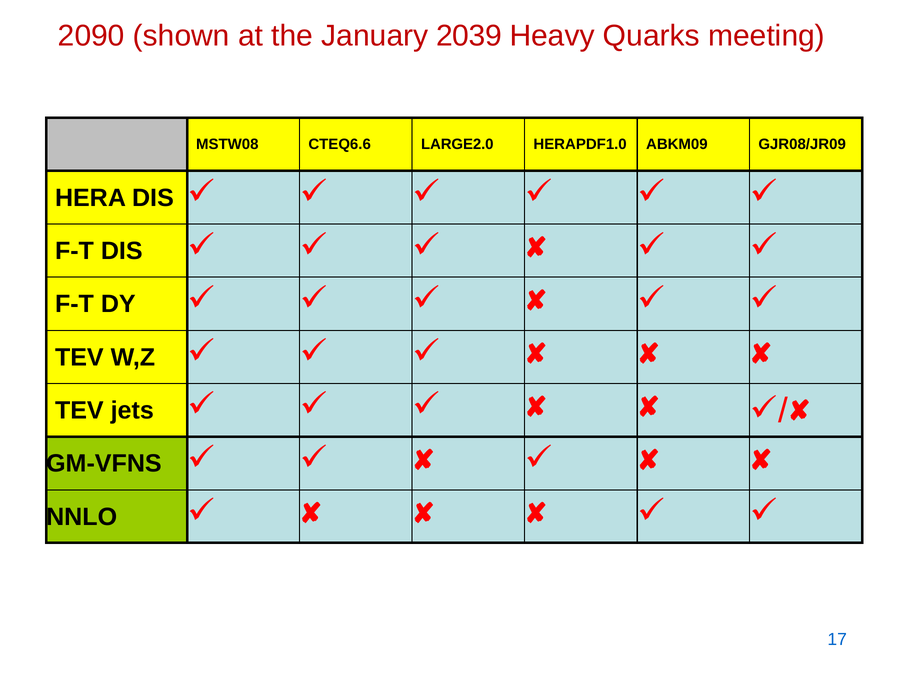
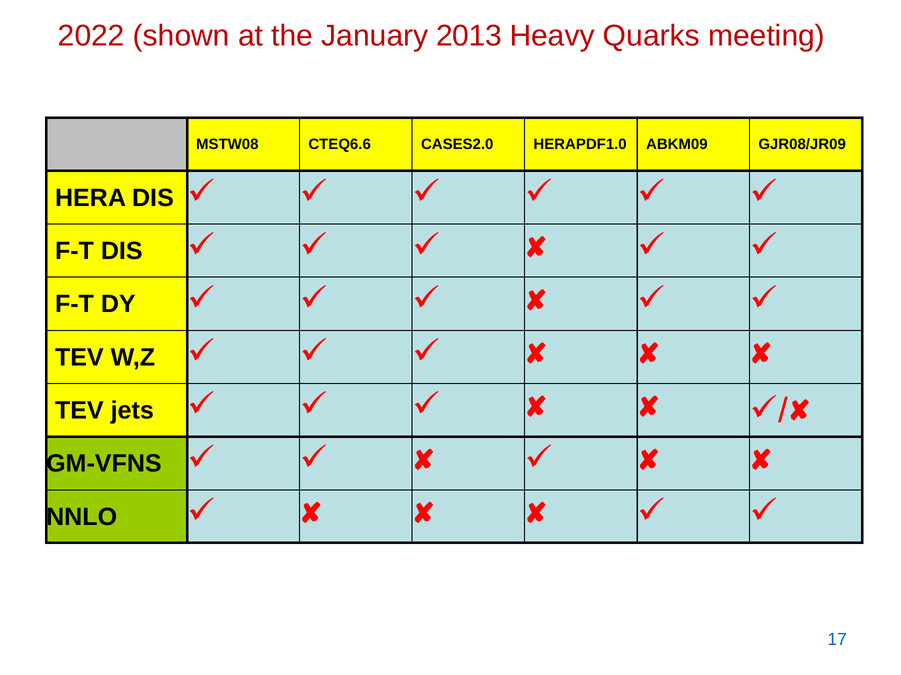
2090: 2090 -> 2022
2039: 2039 -> 2013
LARGE2.0: LARGE2.0 -> CASES2.0
